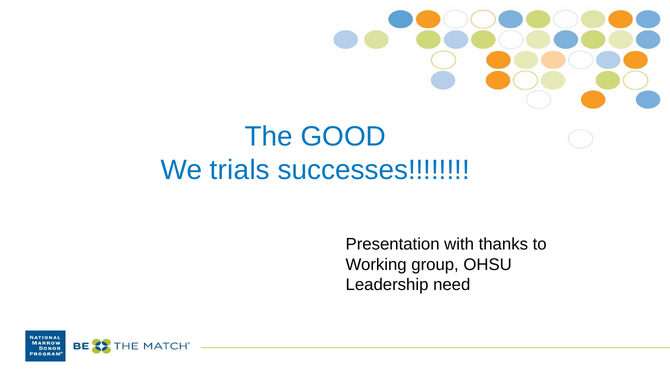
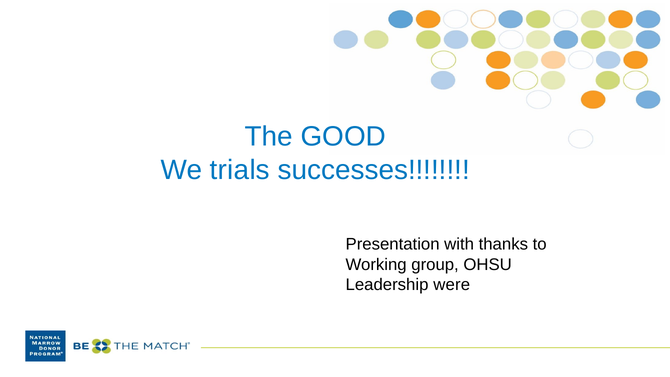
need: need -> were
